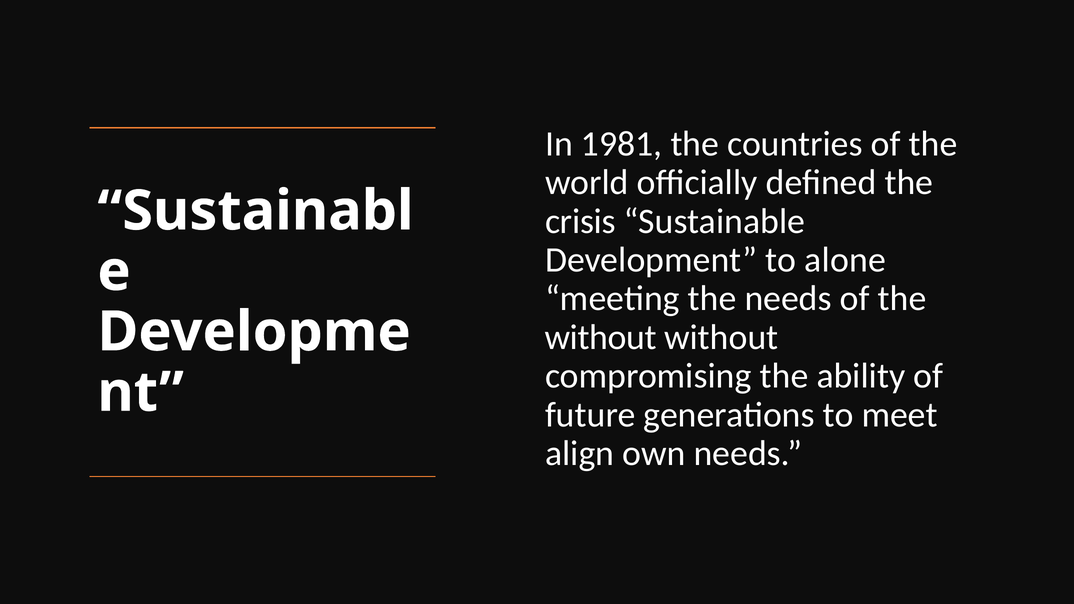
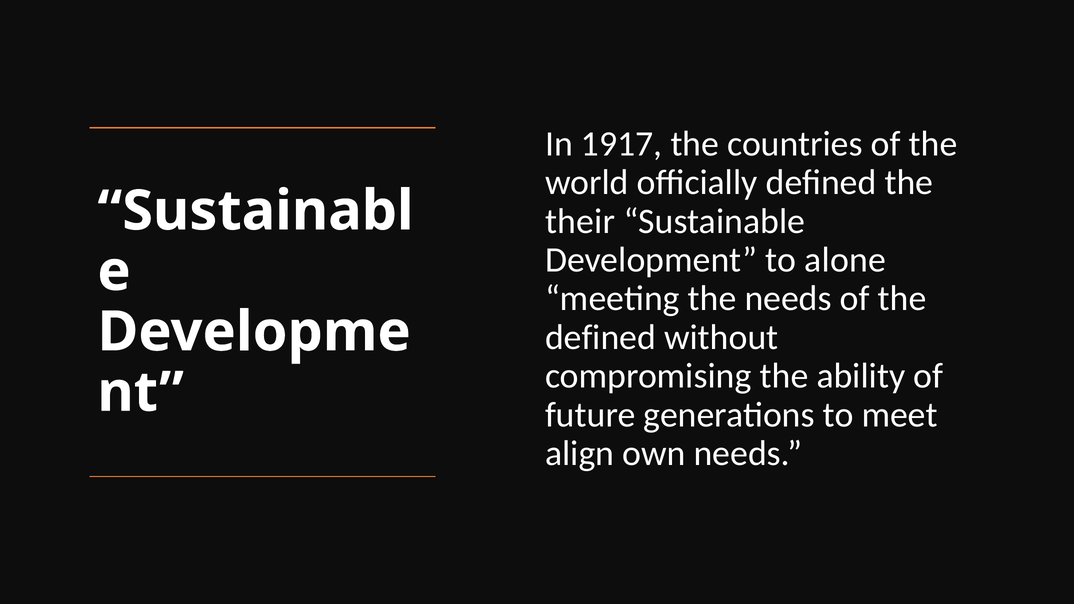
1981: 1981 -> 1917
crisis: crisis -> their
without at (601, 337): without -> defined
